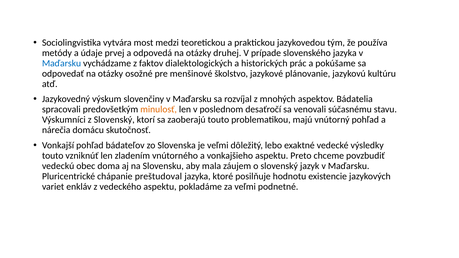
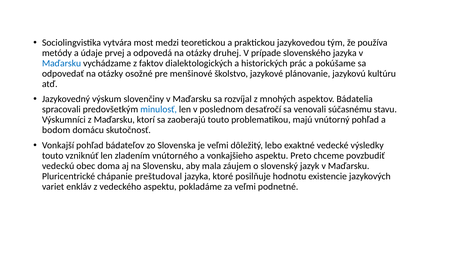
minulosť colour: orange -> blue
z Slovenský: Slovenský -> Maďarsku
nárečia: nárečia -> bodom
